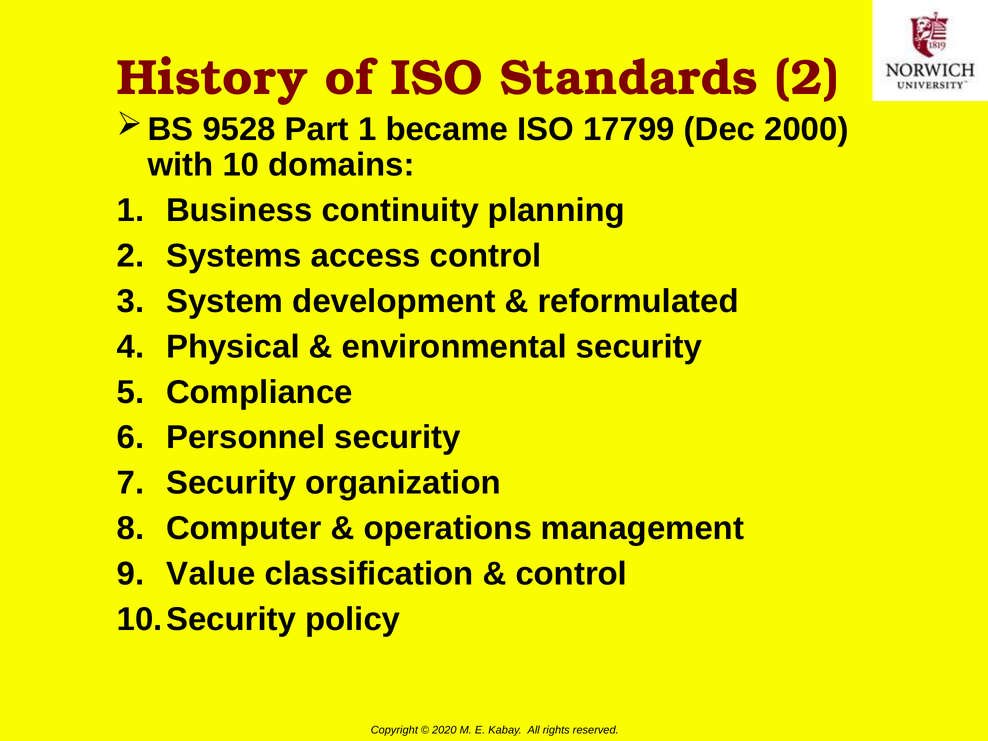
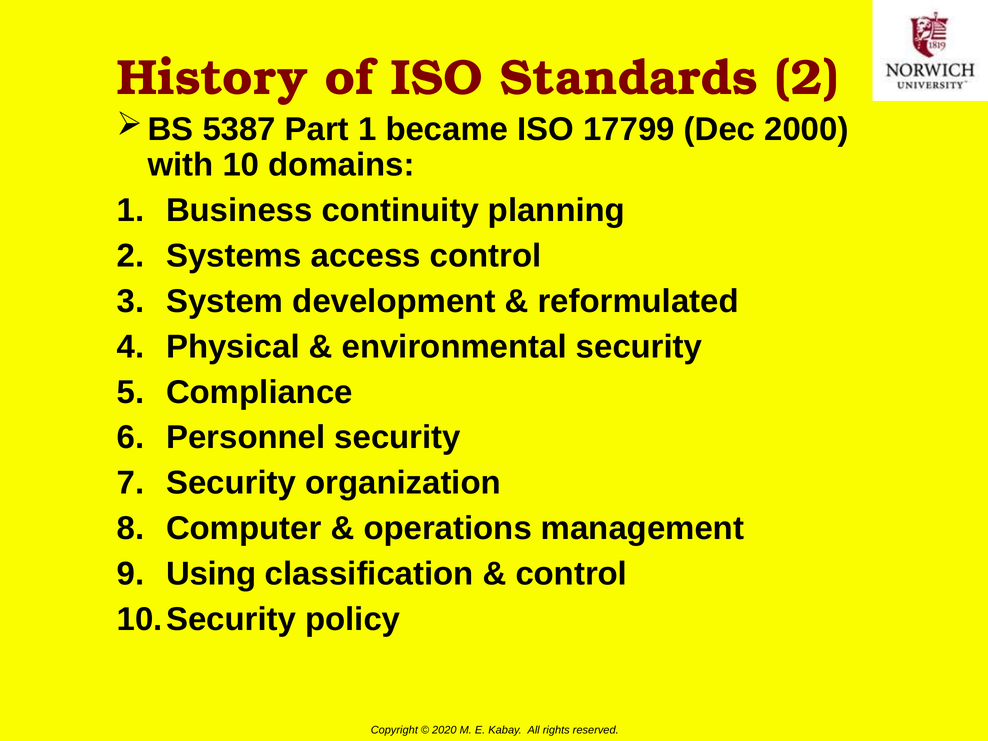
9528: 9528 -> 5387
Value: Value -> Using
